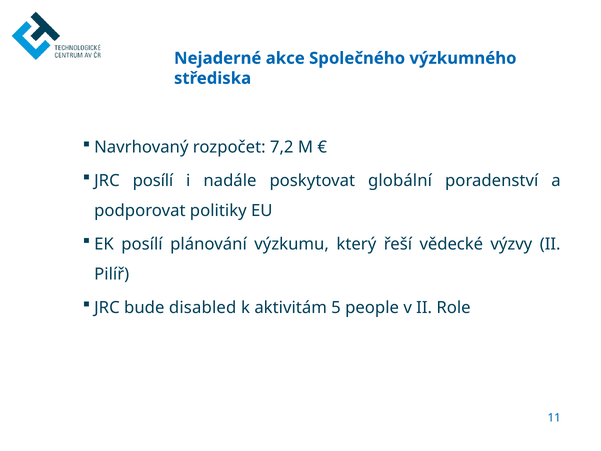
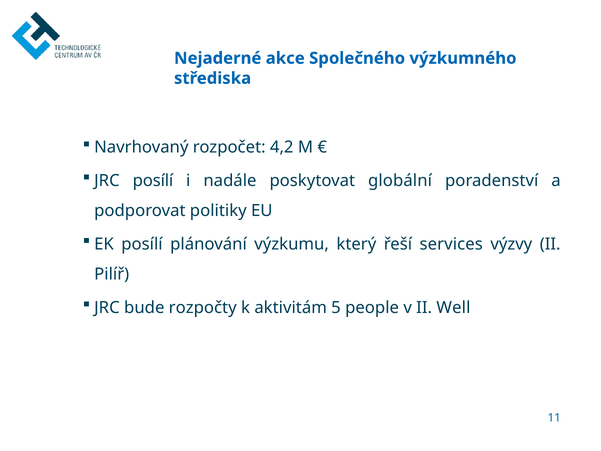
7,2: 7,2 -> 4,2
vědecké: vědecké -> services
disabled: disabled -> rozpočty
Role: Role -> Well
